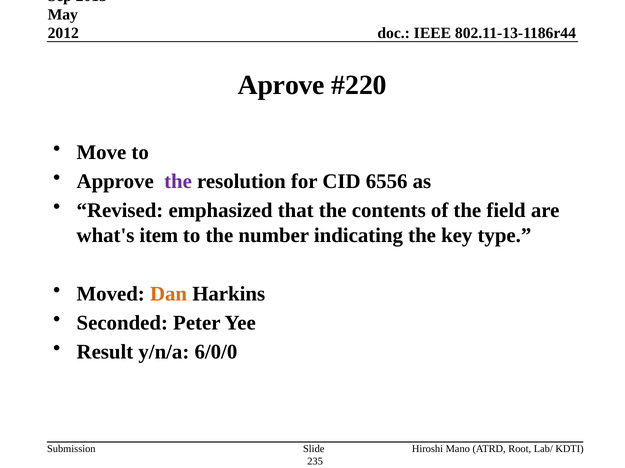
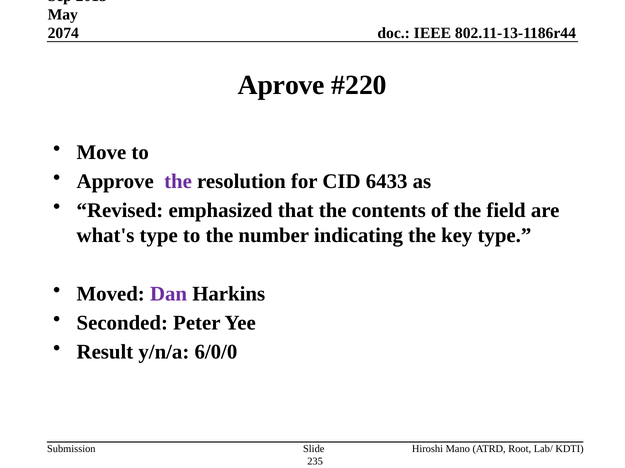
2012: 2012 -> 2074
6556: 6556 -> 6433
what's item: item -> type
Dan colour: orange -> purple
